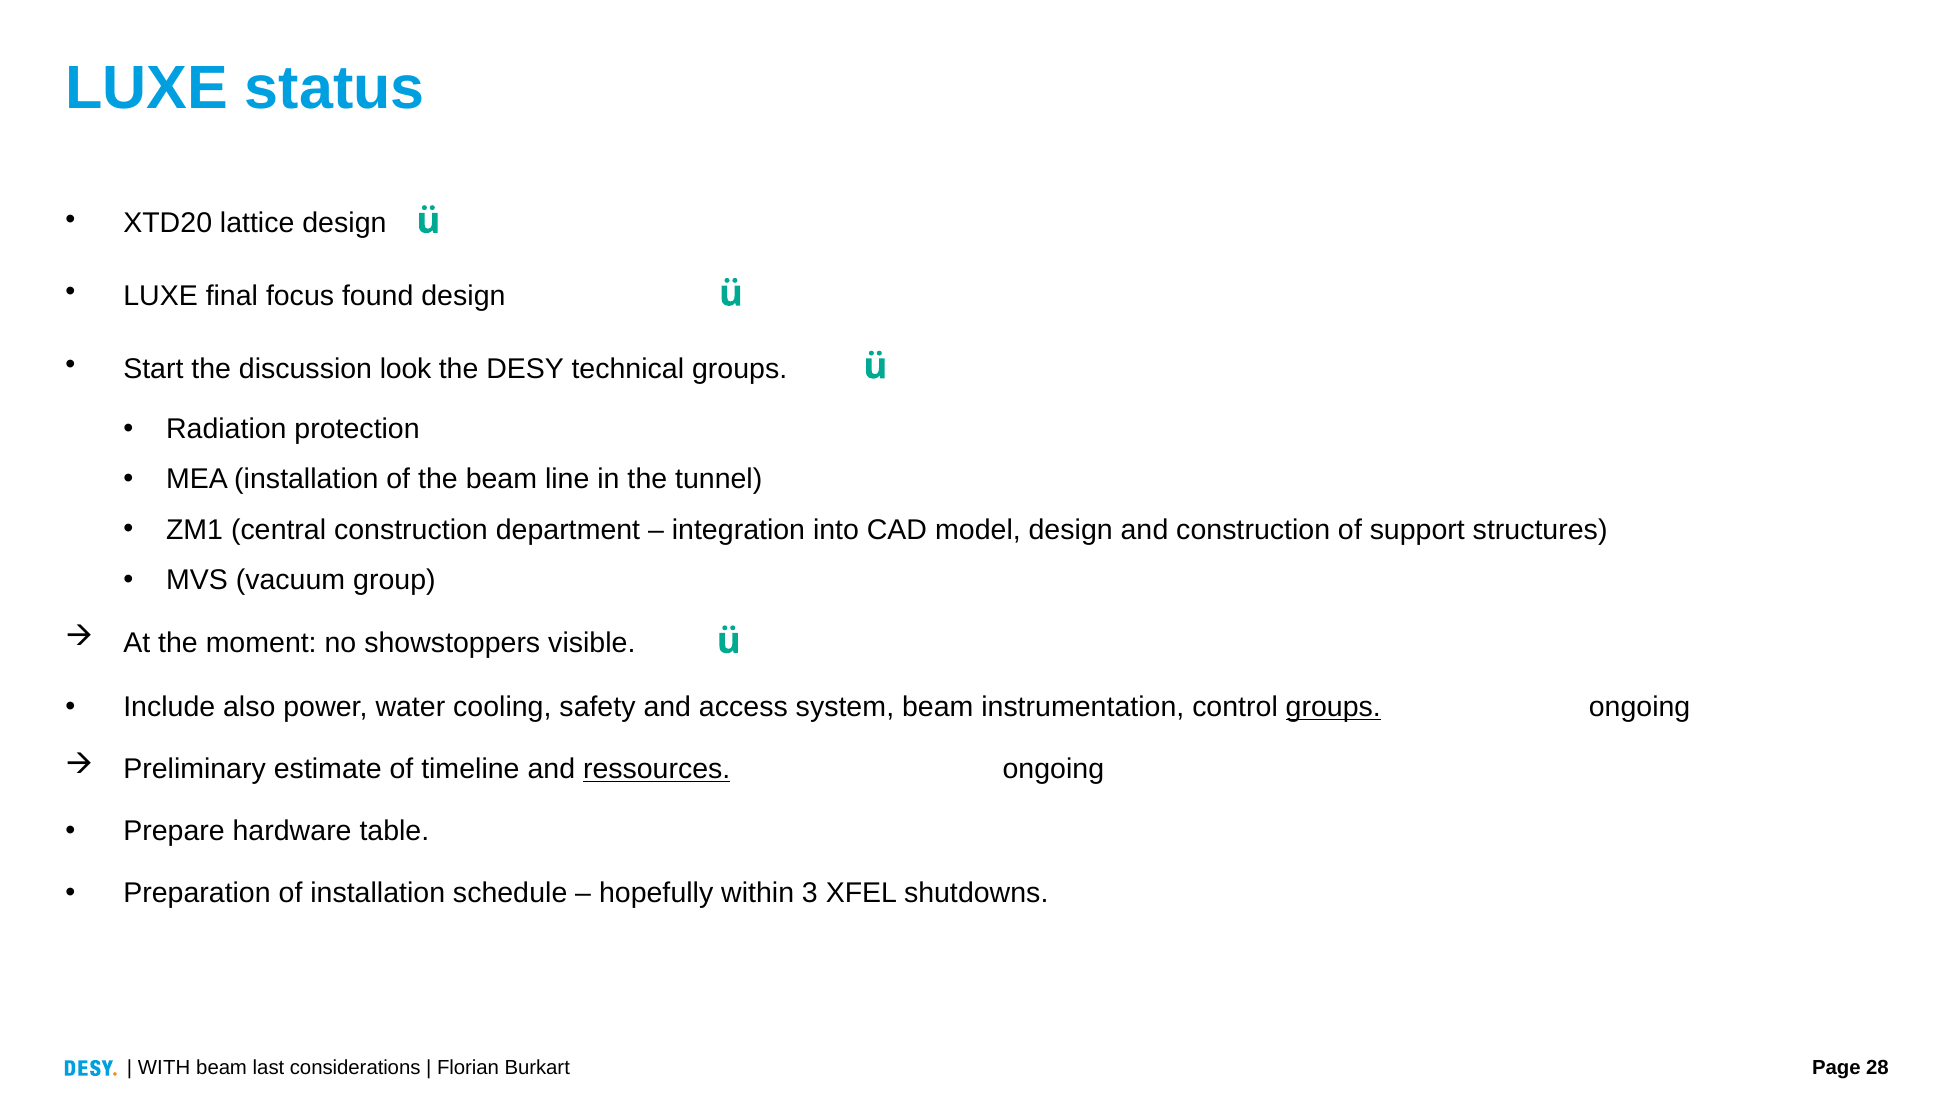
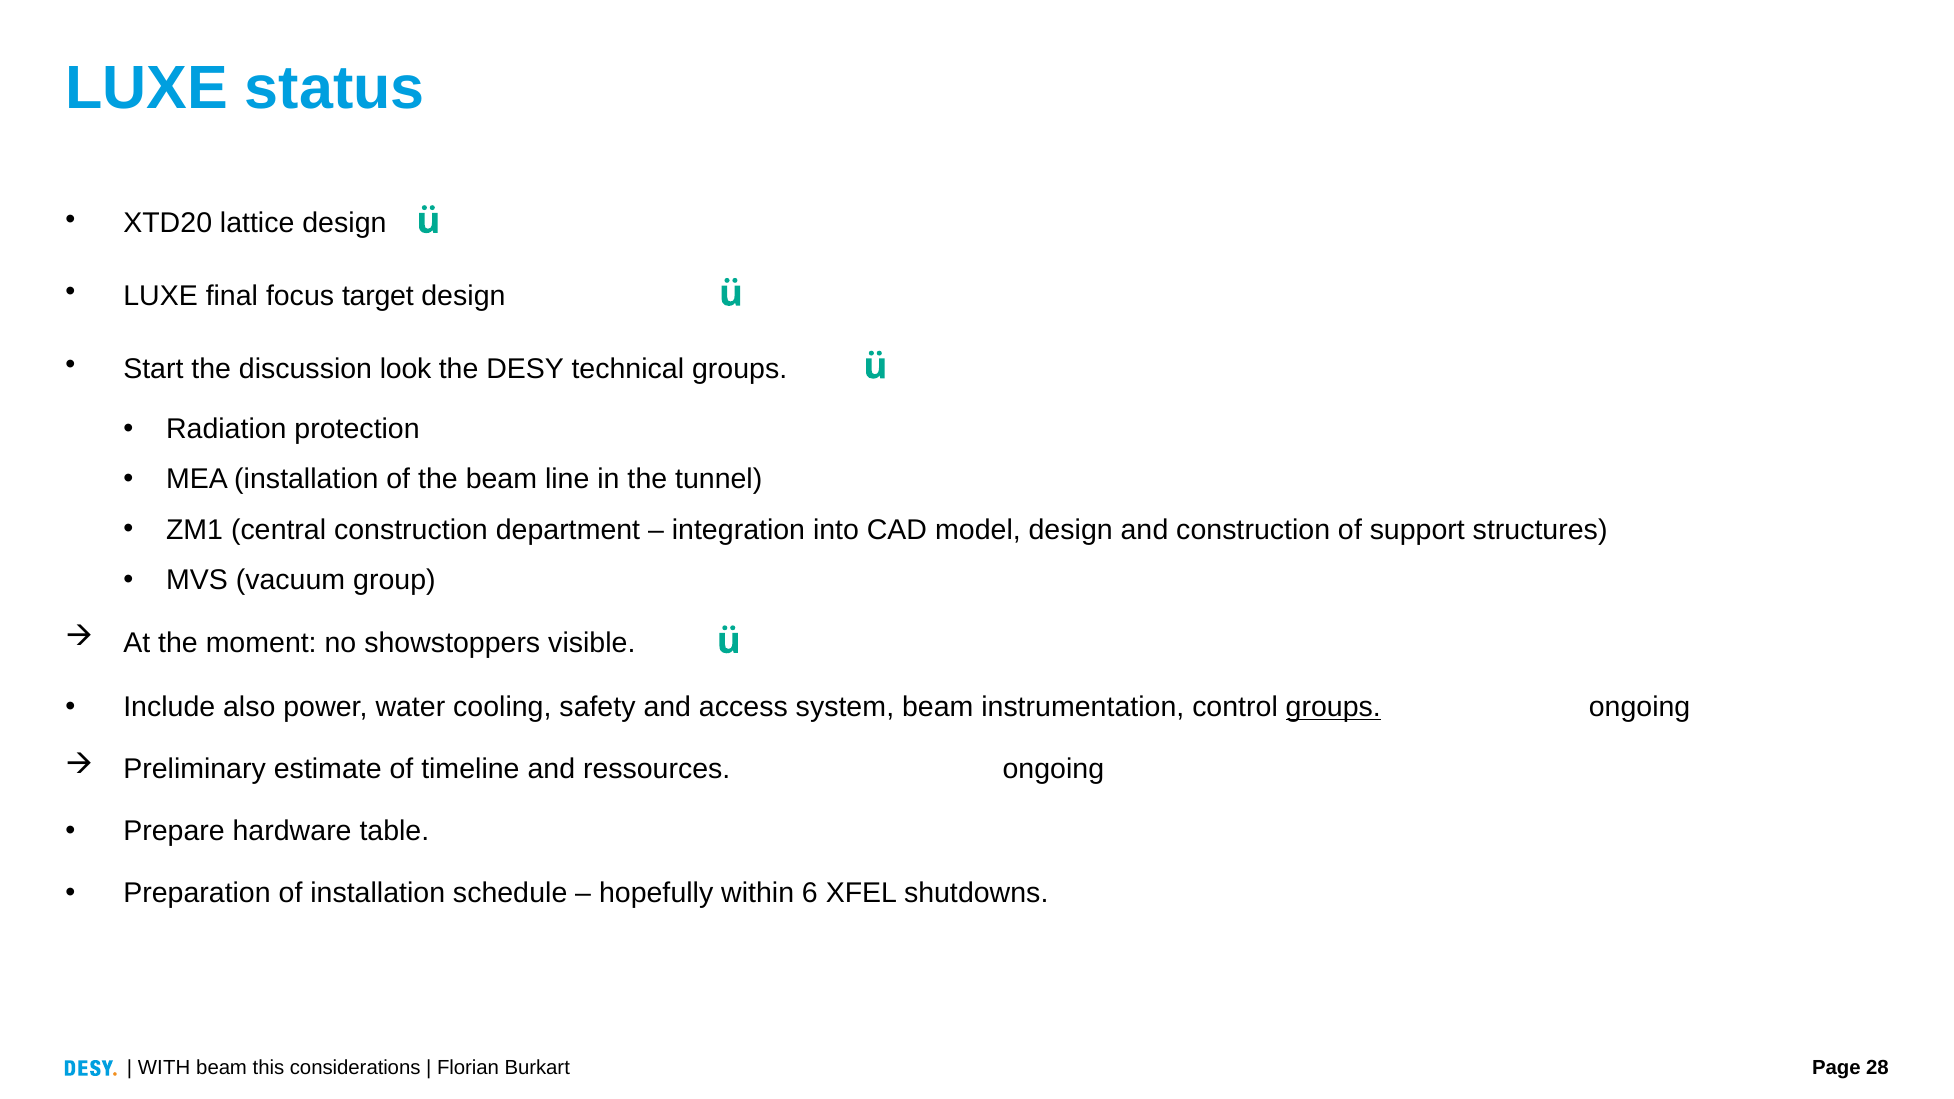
found: found -> target
ressources underline: present -> none
3: 3 -> 6
last: last -> this
